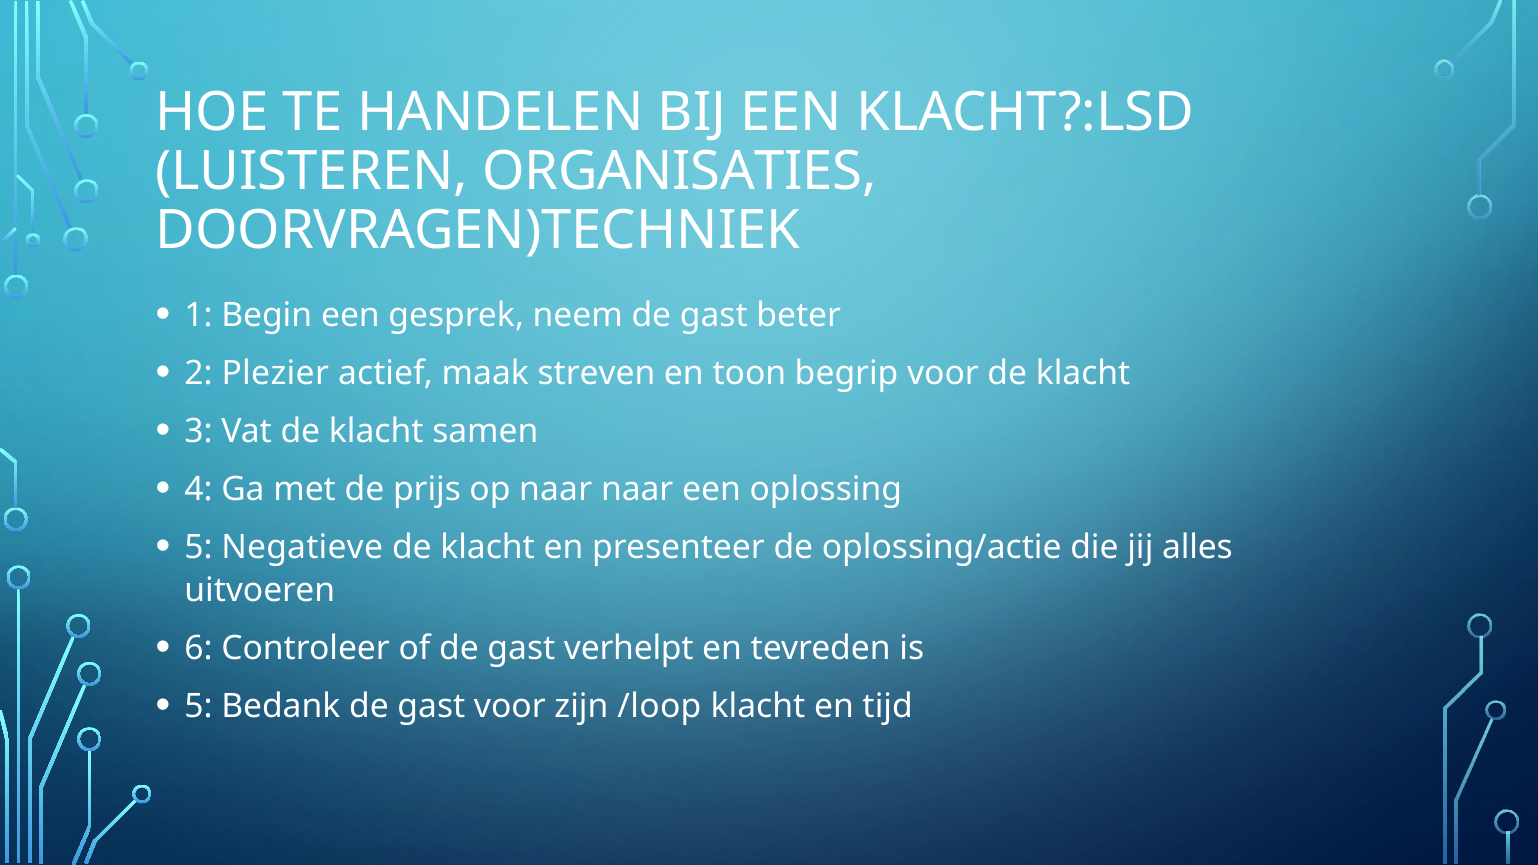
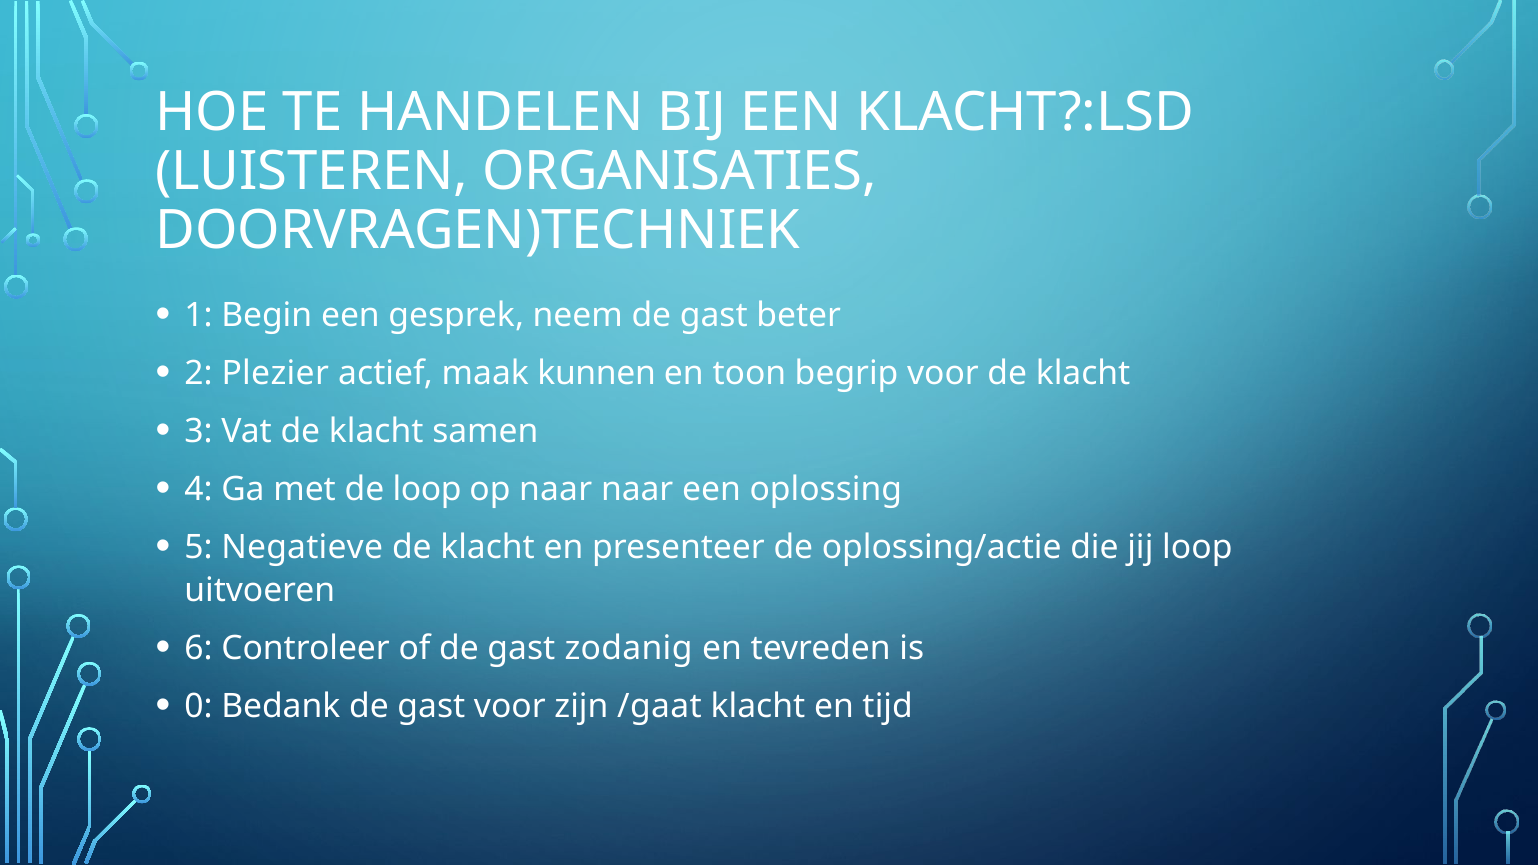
streven: streven -> kunnen
de prijs: prijs -> loop
jij alles: alles -> loop
verhelpt: verhelpt -> zodanig
5 at (199, 707): 5 -> 0
/loop: /loop -> /gaat
